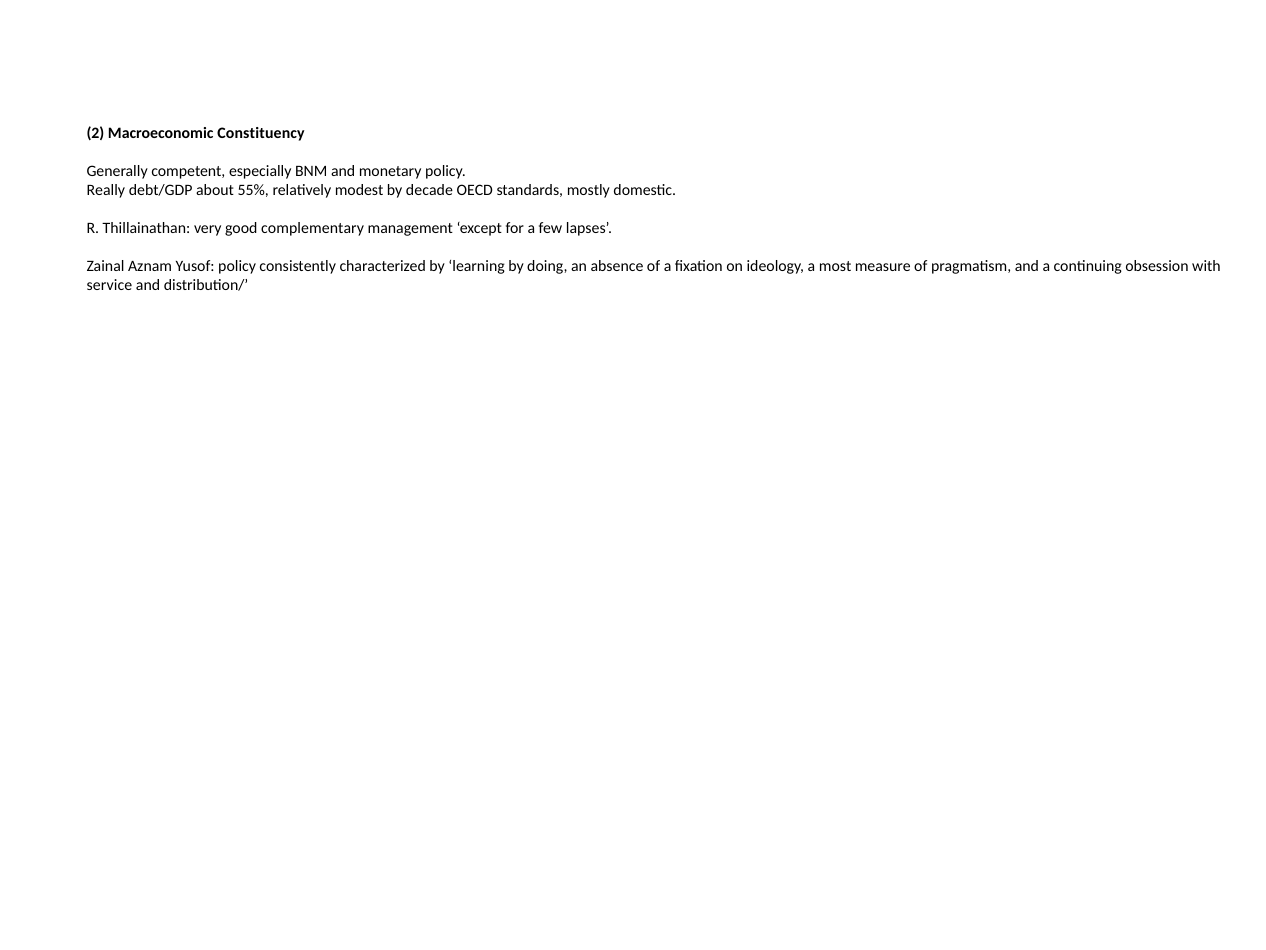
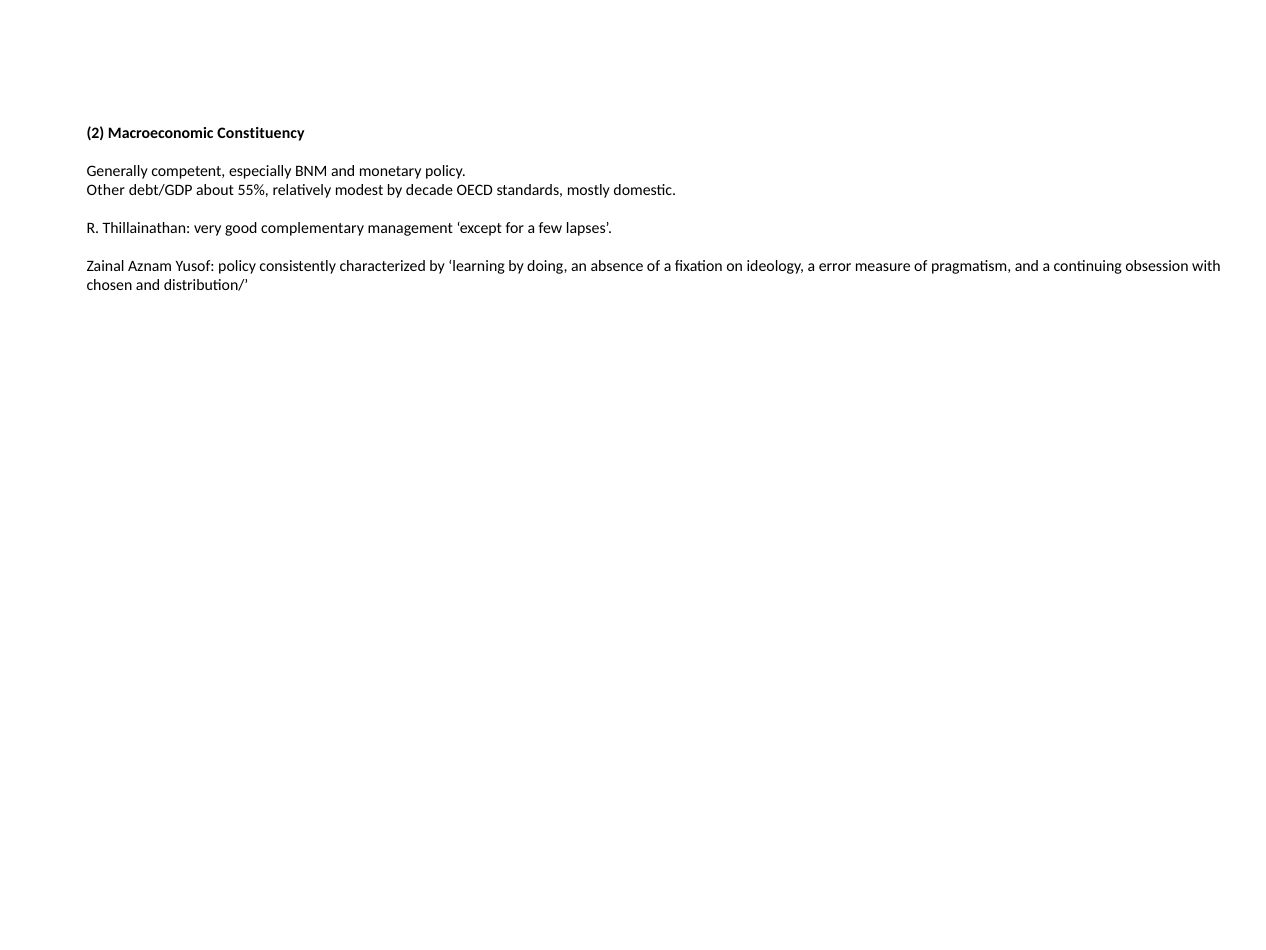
Really: Really -> Other
most: most -> error
service: service -> chosen
